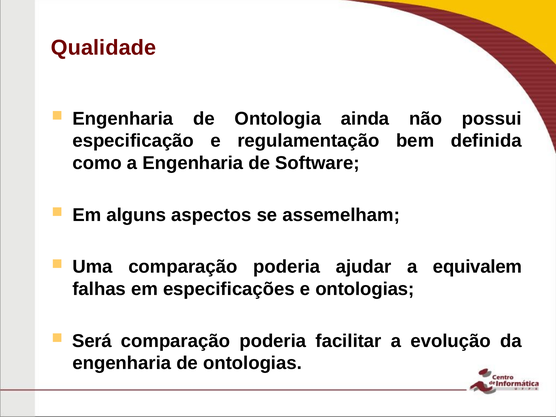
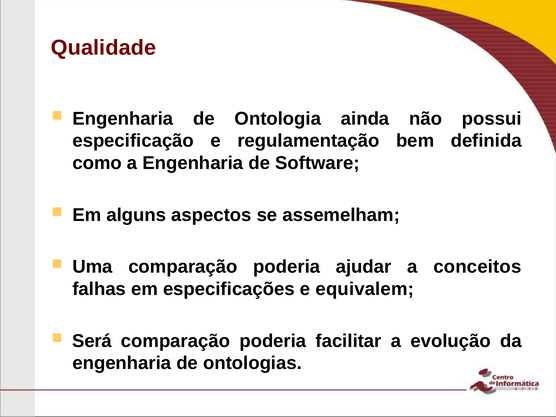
equivalem: equivalem -> conceitos
e ontologias: ontologias -> equivalem
